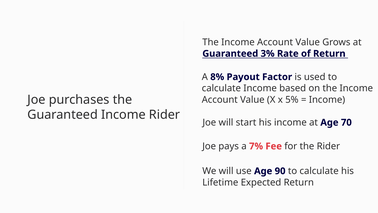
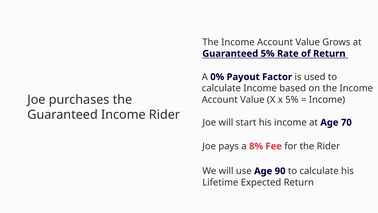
Guaranteed 3%: 3% -> 5%
8%: 8% -> 0%
7%: 7% -> 8%
